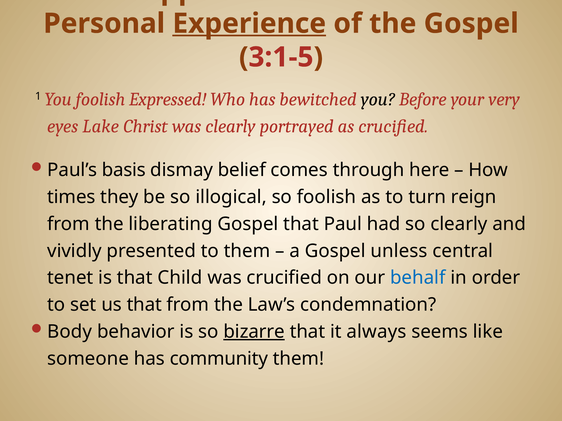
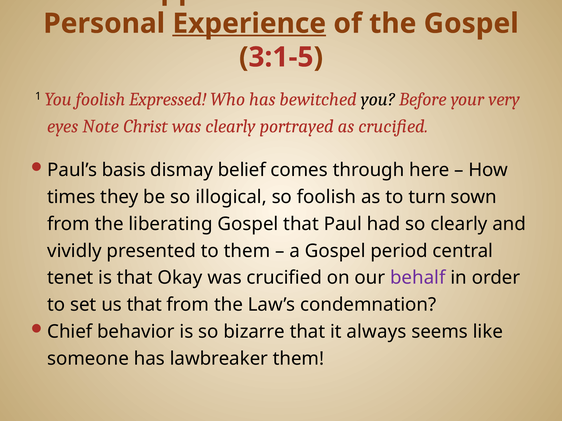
Lake: Lake -> Note
reign: reign -> sown
unless: unless -> period
Child: Child -> Okay
behalf colour: blue -> purple
Body: Body -> Chief
bizarre underline: present -> none
community: community -> lawbreaker
